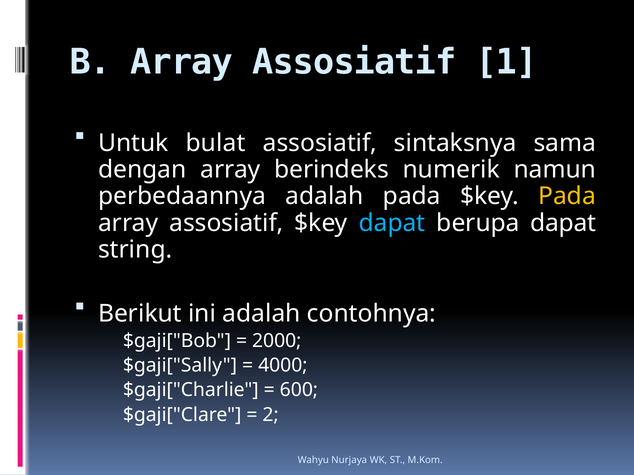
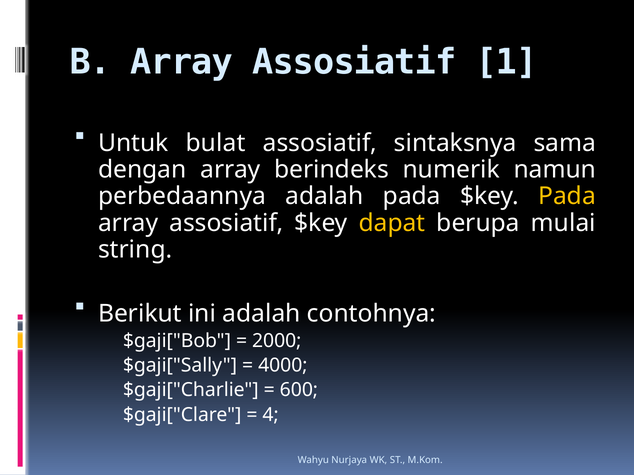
dapat at (392, 223) colour: light blue -> yellow
berupa dapat: dapat -> mulai
2: 2 -> 4
